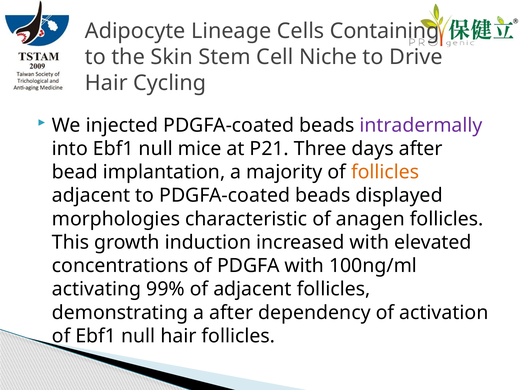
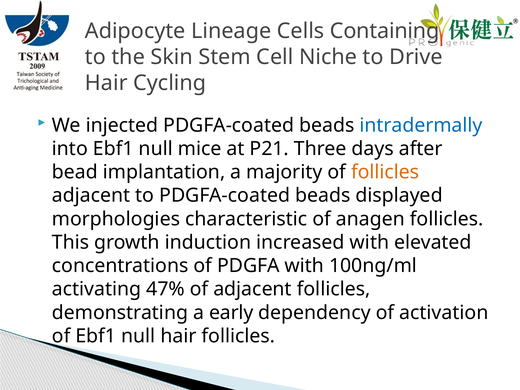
intradermally colour: purple -> blue
99%: 99% -> 47%
a after: after -> early
